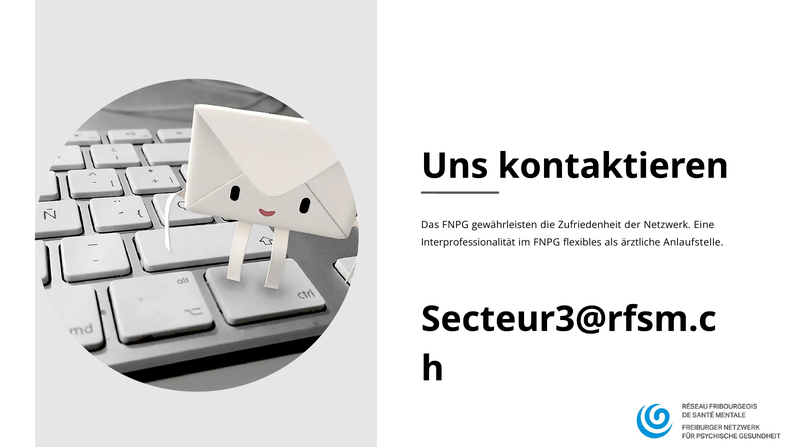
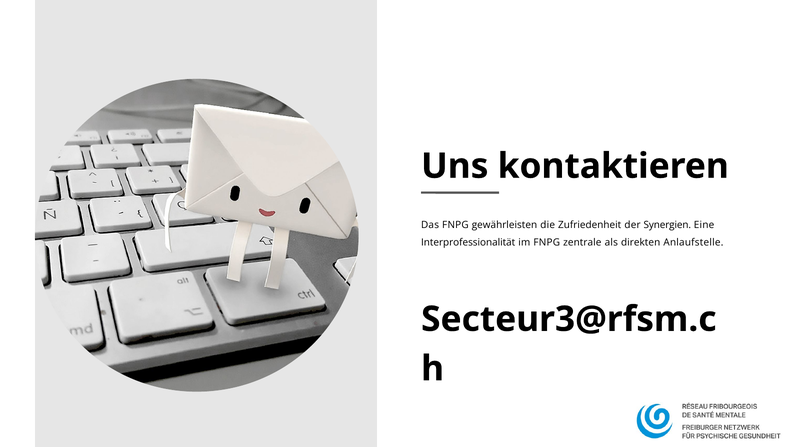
Netzwerk: Netzwerk -> Synergien
flexibles: flexibles -> zentrale
ärztliche: ärztliche -> direkten
